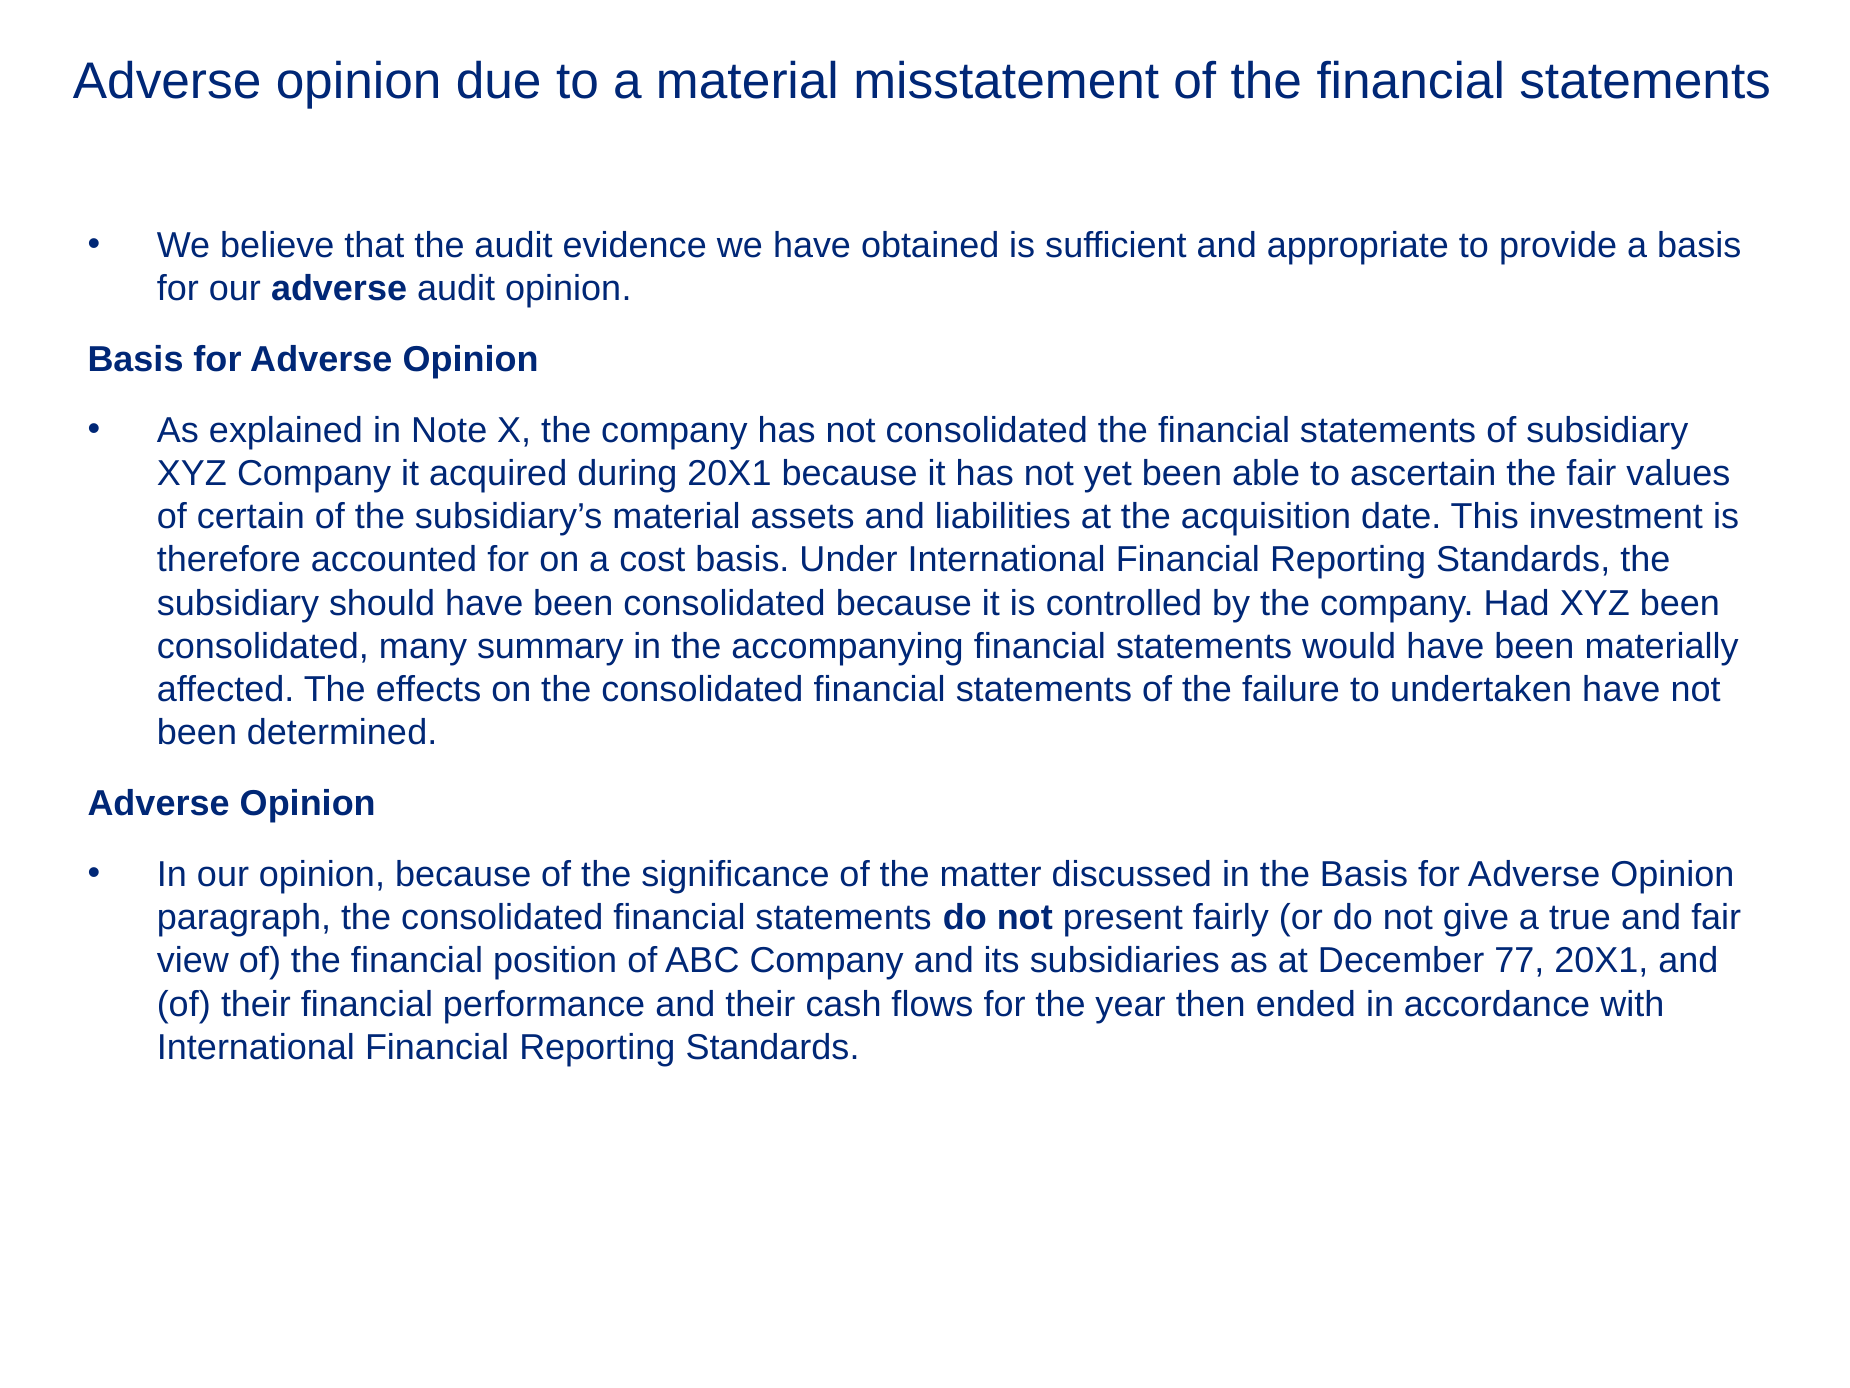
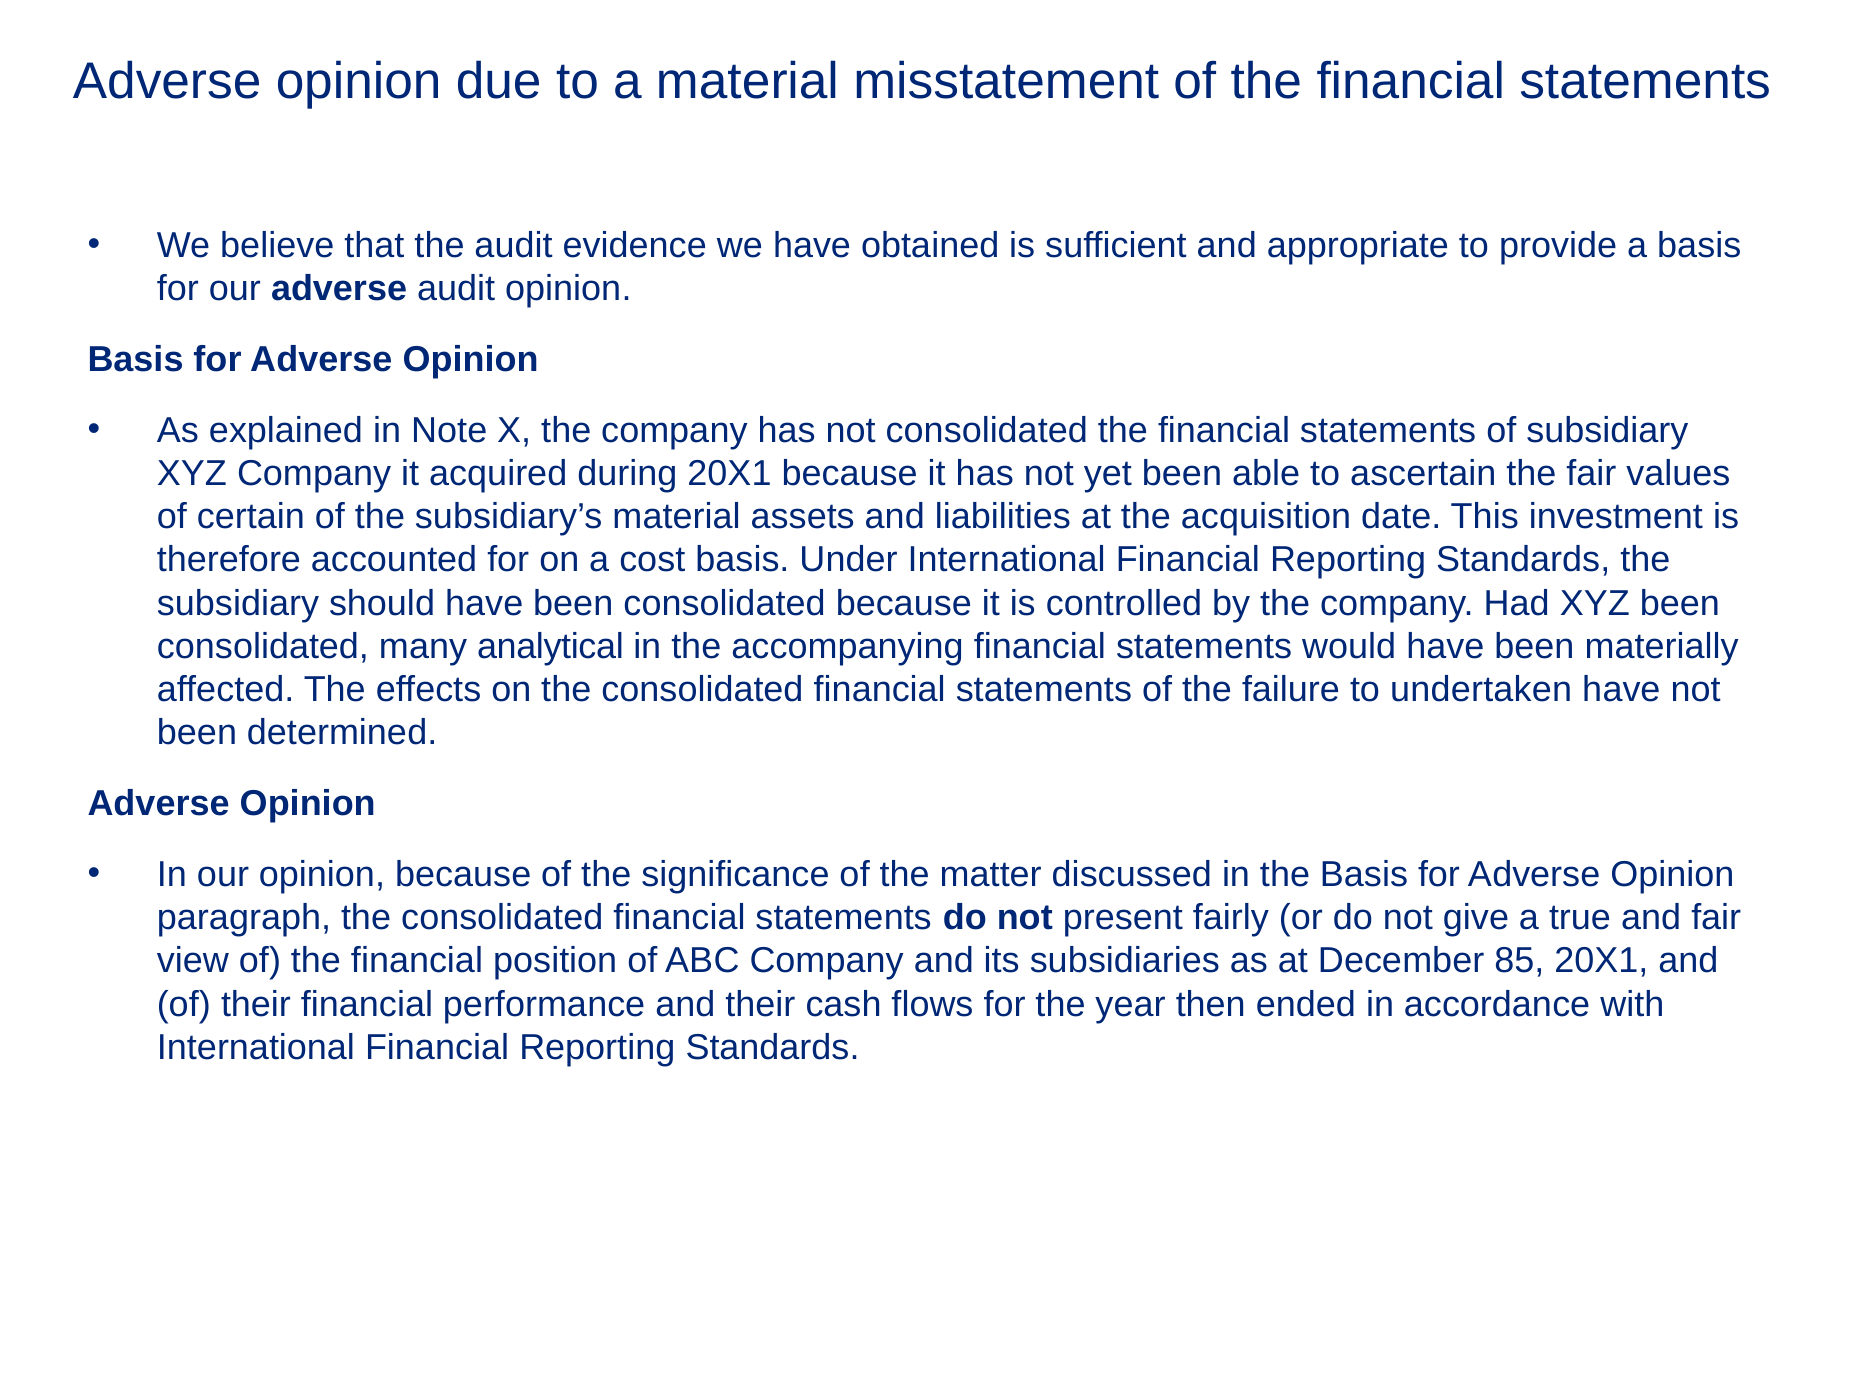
summary: summary -> analytical
77: 77 -> 85
